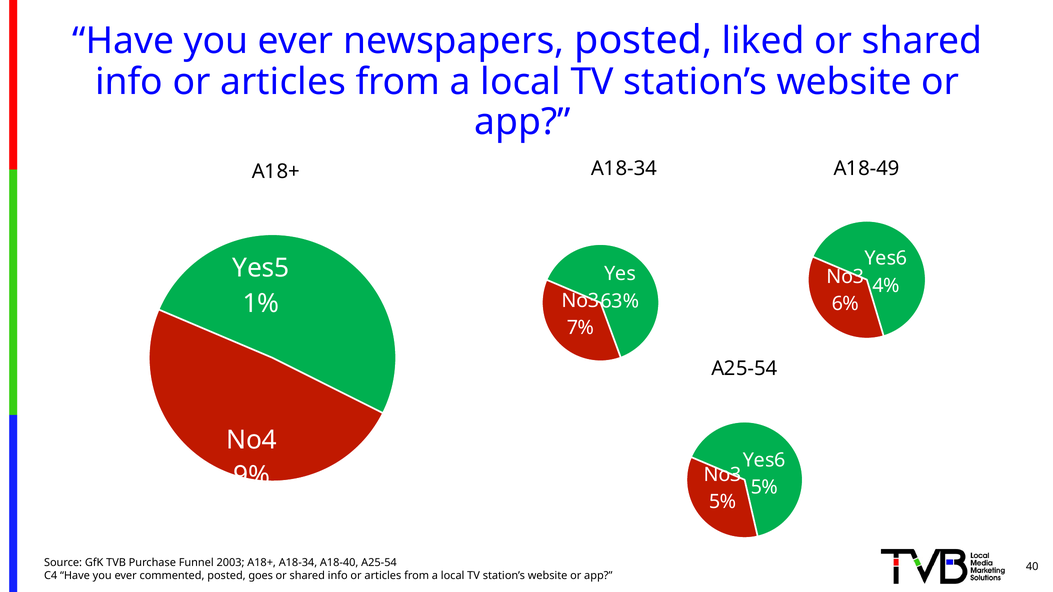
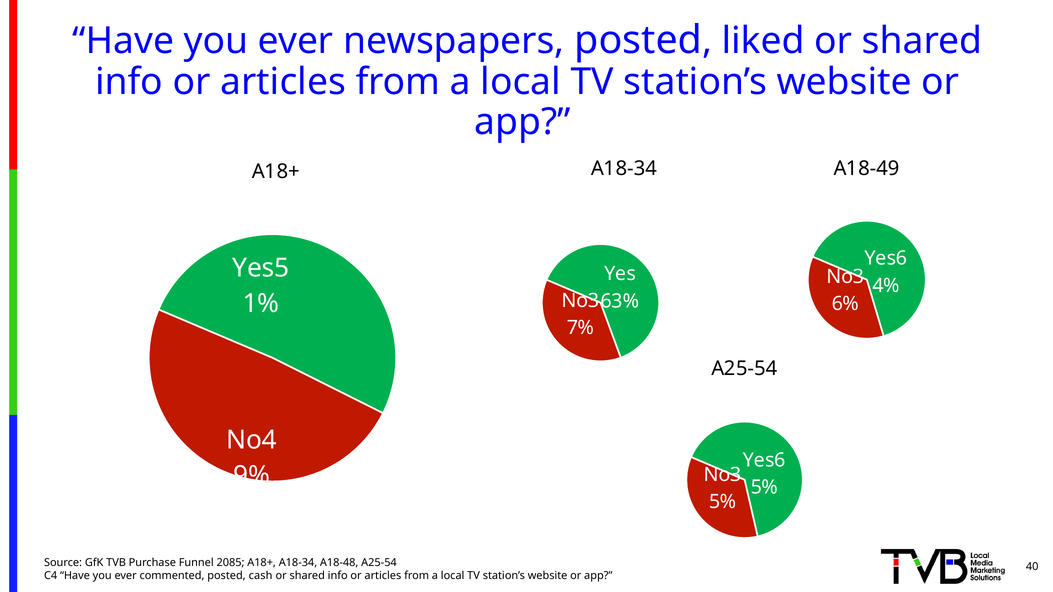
2003: 2003 -> 2085
A18-40: A18-40 -> A18-48
goes: goes -> cash
